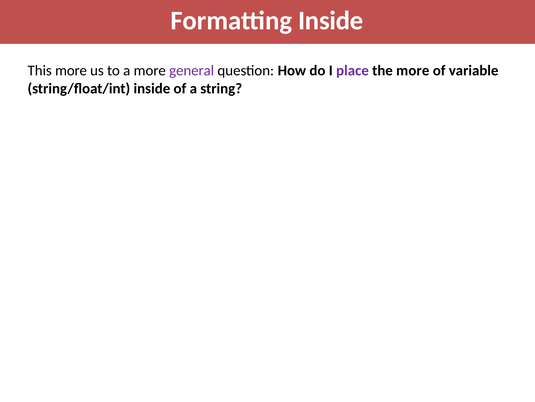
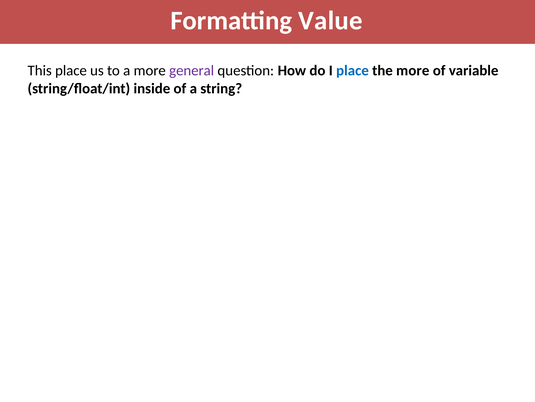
Formatting Inside: Inside -> Value
This more: more -> place
place at (352, 71) colour: purple -> blue
